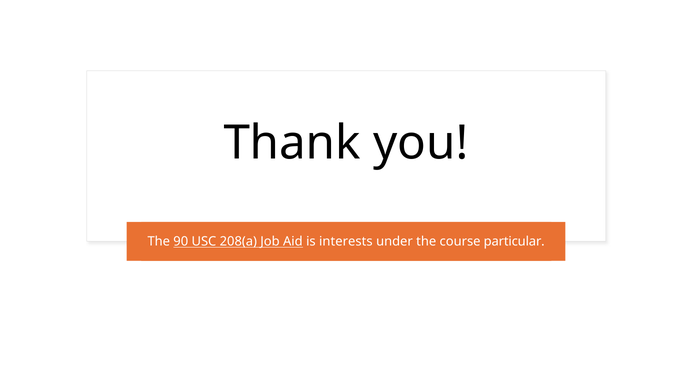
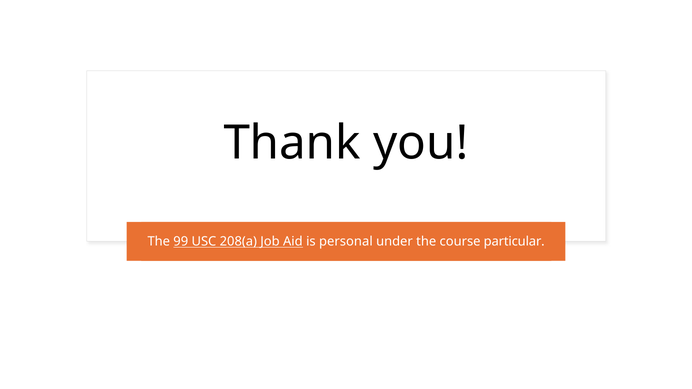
90: 90 -> 99
interests: interests -> personal
